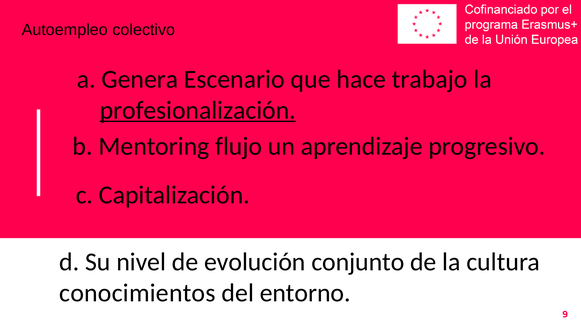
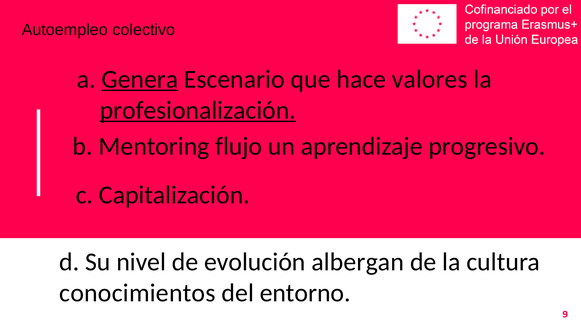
Genera underline: none -> present
trabajo: trabajo -> valores
conjunto: conjunto -> albergan
